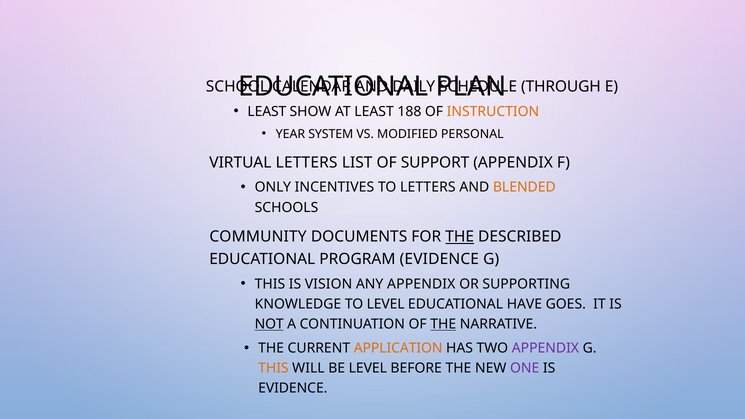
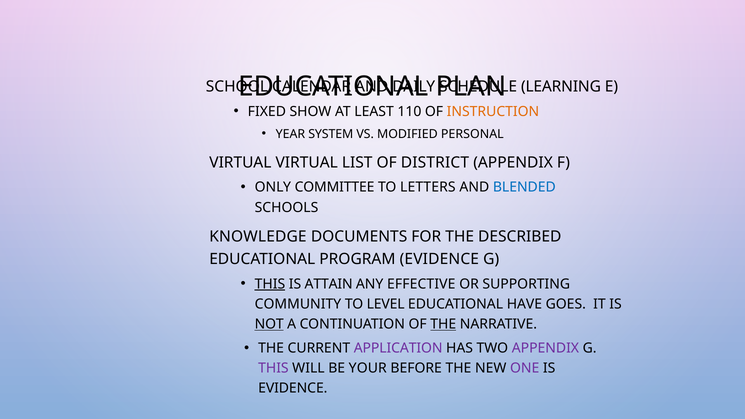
THROUGH: THROUGH -> LEARNING
LEAST at (267, 112): LEAST -> FIXED
188: 188 -> 110
VIRTUAL LETTERS: LETTERS -> VIRTUAL
SUPPORT: SUPPORT -> DISTRICT
INCENTIVES: INCENTIVES -> COMMITTEE
BLENDED colour: orange -> blue
COMMUNITY: COMMUNITY -> KNOWLEDGE
THE at (460, 237) underline: present -> none
THIS at (270, 284) underline: none -> present
VISION: VISION -> ATTAIN
ANY APPENDIX: APPENDIX -> EFFECTIVE
KNOWLEDGE: KNOWLEDGE -> COMMUNITY
APPLICATION colour: orange -> purple
THIS at (273, 368) colour: orange -> purple
BE LEVEL: LEVEL -> YOUR
